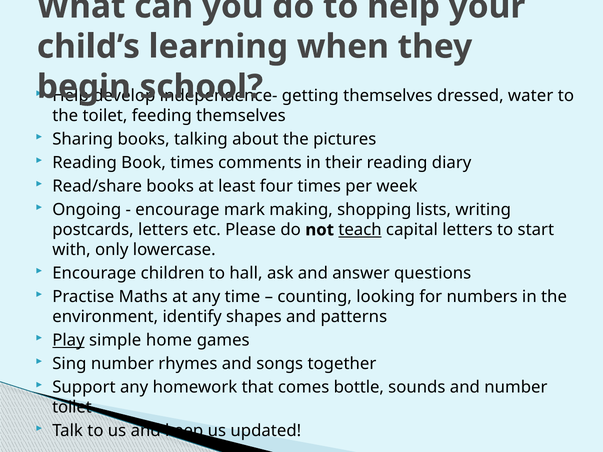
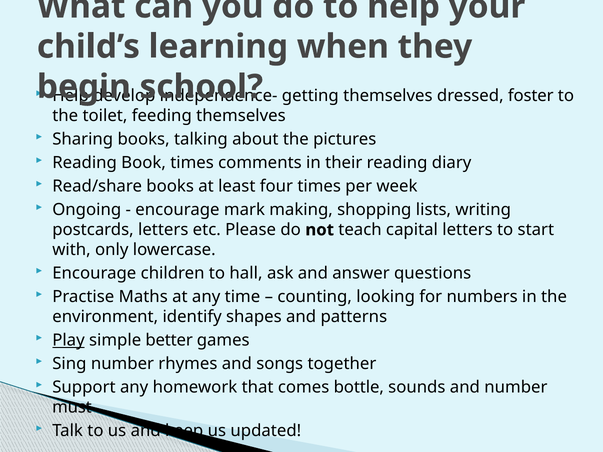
water: water -> foster
teach underline: present -> none
home: home -> better
toilet at (72, 408): toilet -> must
